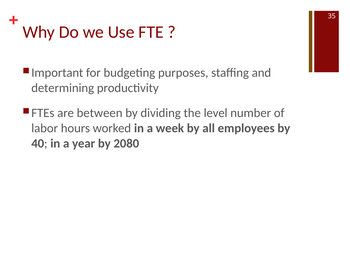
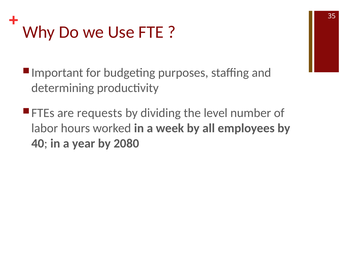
between: between -> requests
